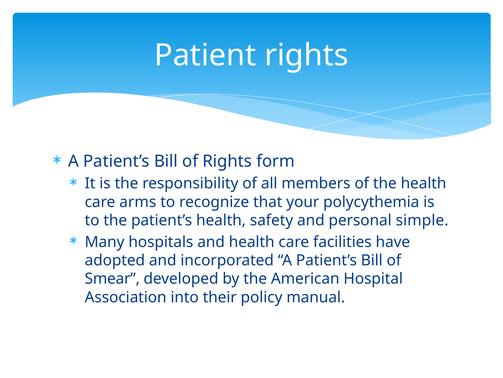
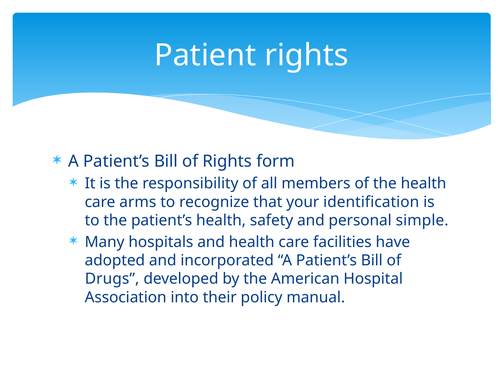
polycythemia: polycythemia -> identification
Smear: Smear -> Drugs
